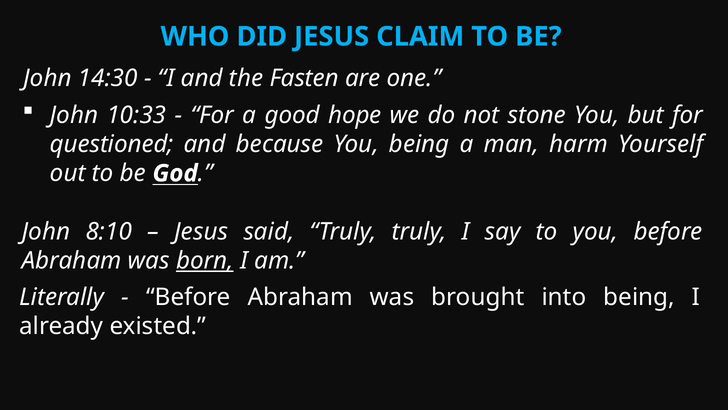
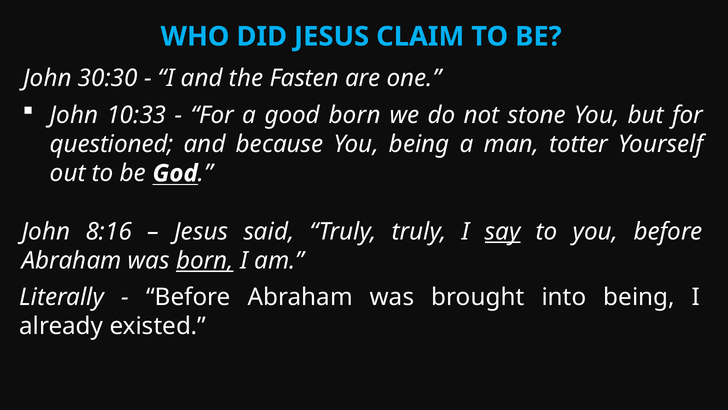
14:30: 14:30 -> 30:30
good hope: hope -> born
harm: harm -> totter
8:10: 8:10 -> 8:16
say underline: none -> present
